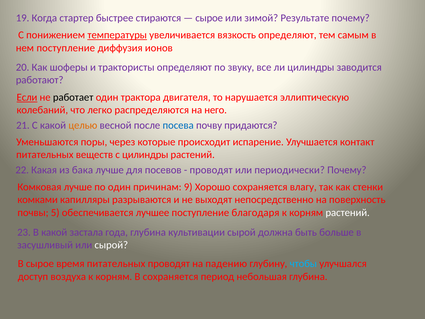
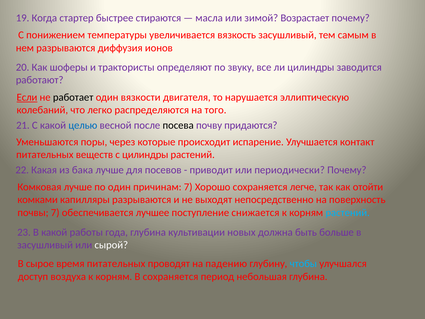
сырое at (209, 18): сырое -> масла
Результате: Результате -> Возрастает
температуры underline: present -> none
вязкость определяют: определяют -> засушливый
нем поступление: поступление -> разрываются
трактора: трактора -> вязкости
него: него -> того
целью colour: orange -> blue
посева colour: blue -> black
проводят at (211, 170): проводят -> приводит
причинам 9: 9 -> 7
влагу: влагу -> легче
стенки: стенки -> отойти
почвы 5: 5 -> 7
благодаря: благодаря -> снижается
растений at (348, 212) colour: white -> light blue
застала: застала -> работы
культивации сырой: сырой -> новых
